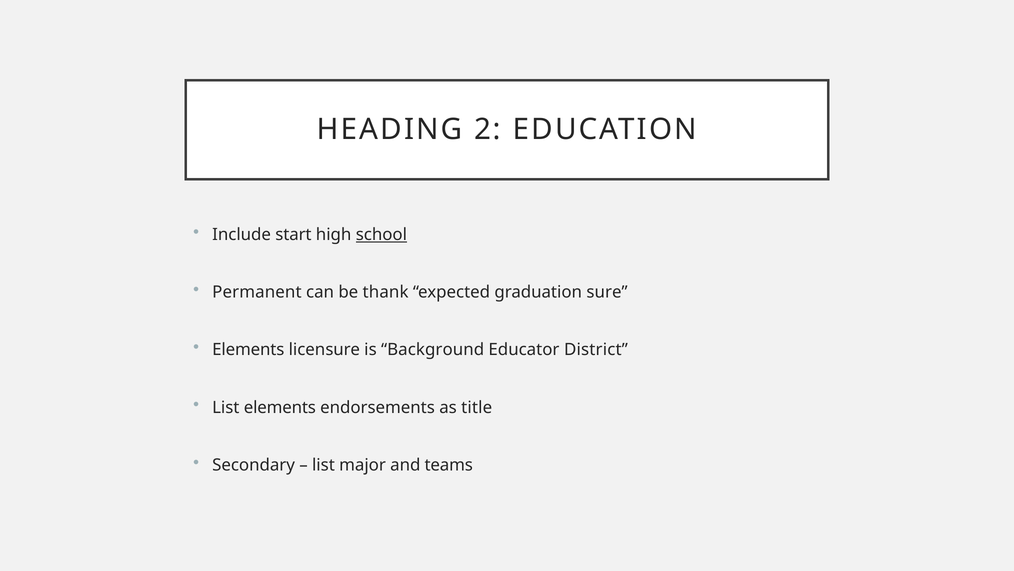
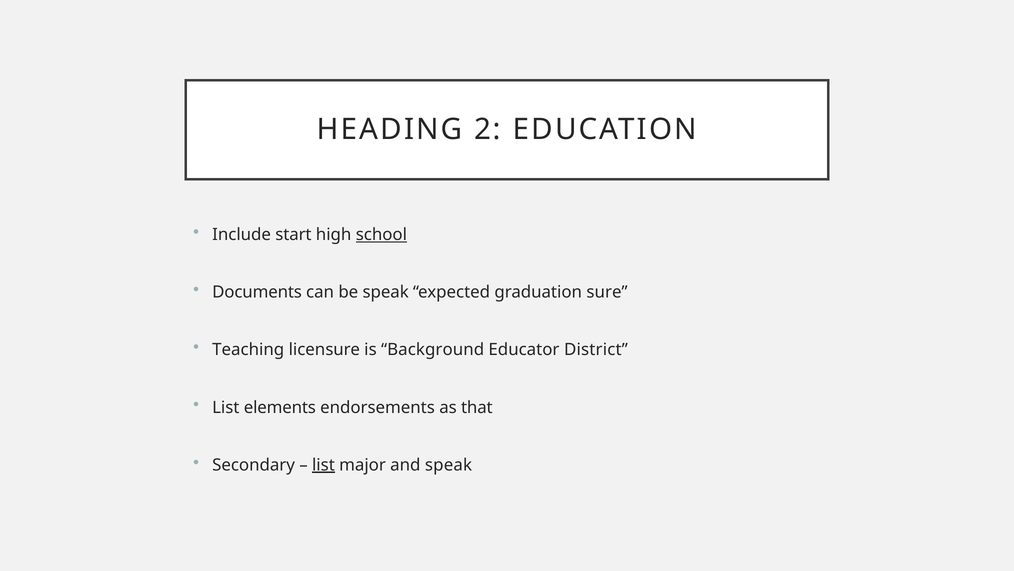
Permanent: Permanent -> Documents
be thank: thank -> speak
Elements at (248, 349): Elements -> Teaching
title: title -> that
list at (323, 464) underline: none -> present
and teams: teams -> speak
